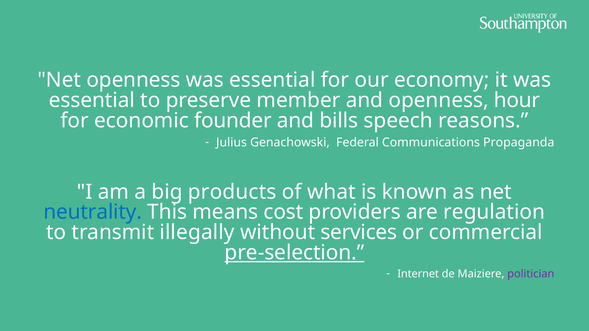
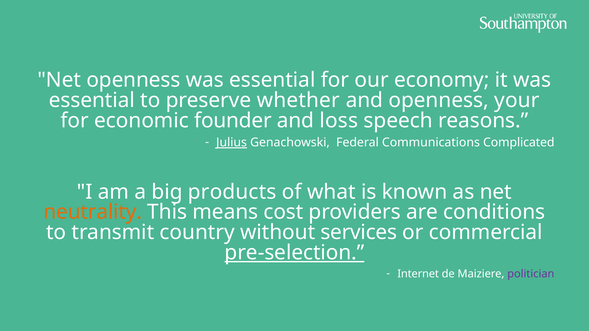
member: member -> whether
hour: hour -> your
bills: bills -> loss
Julius underline: none -> present
Propaganda: Propaganda -> Complicated
neutrality colour: blue -> orange
regulation: regulation -> conditions
illegally: illegally -> country
